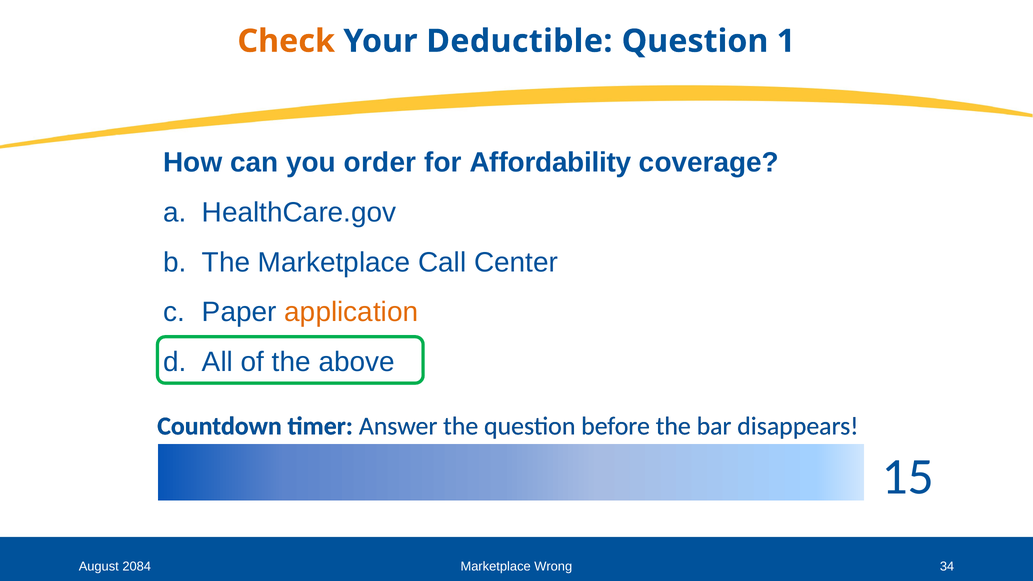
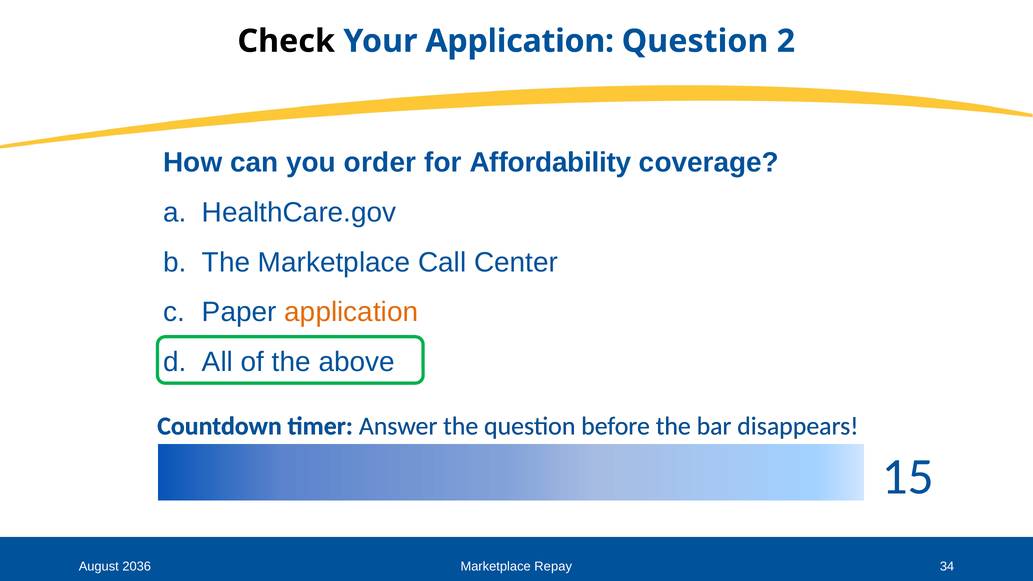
Check colour: orange -> black
Your Deductible: Deductible -> Application
1: 1 -> 2
2084: 2084 -> 2036
Wrong: Wrong -> Repay
